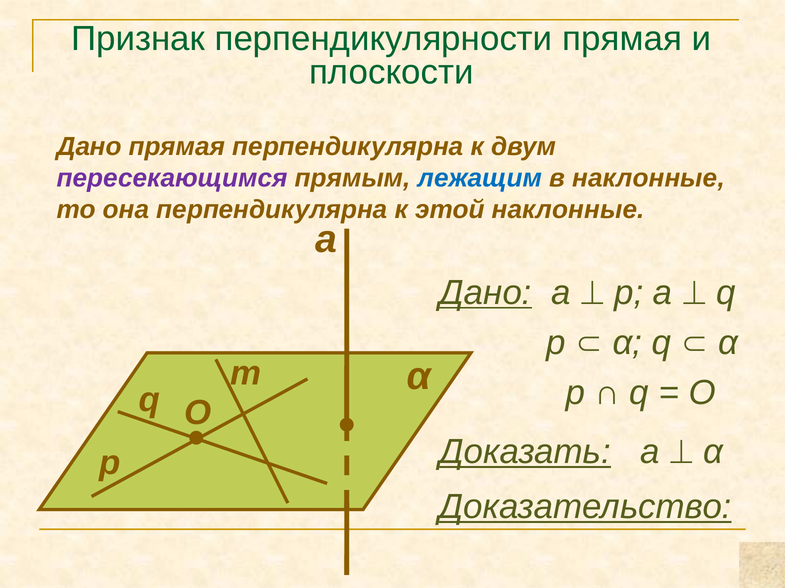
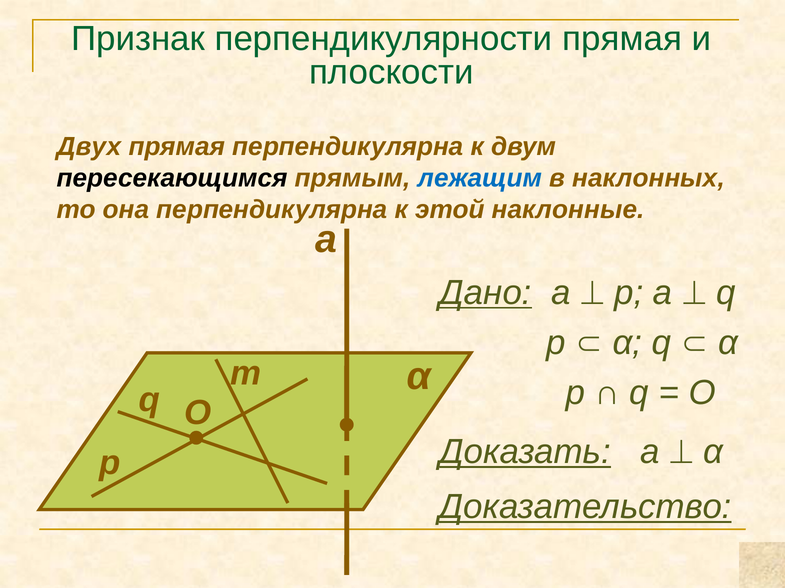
Дано at (89, 147): Дано -> Двух
пересекающимся colour: purple -> black
в наклонные: наклонные -> наклонных
